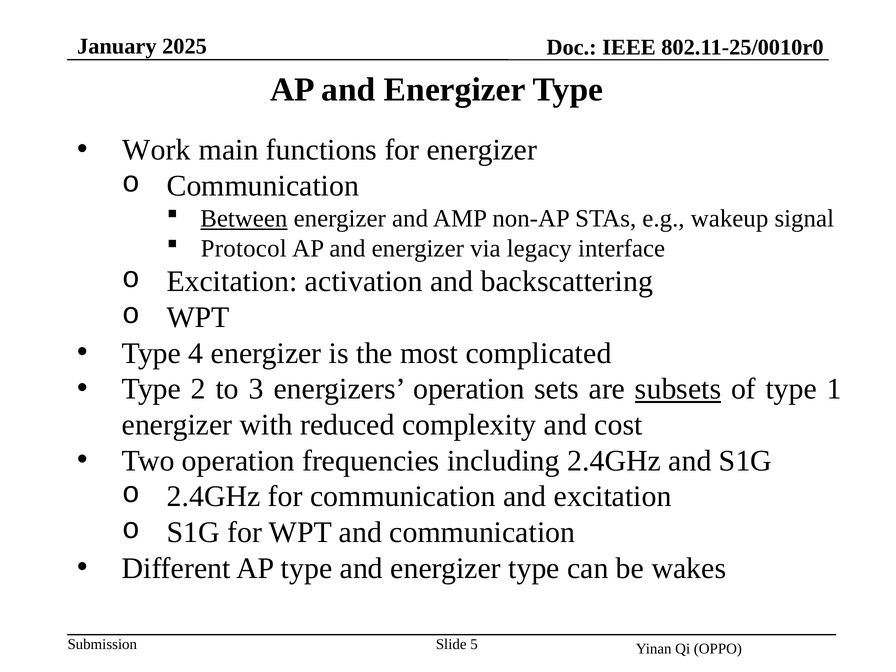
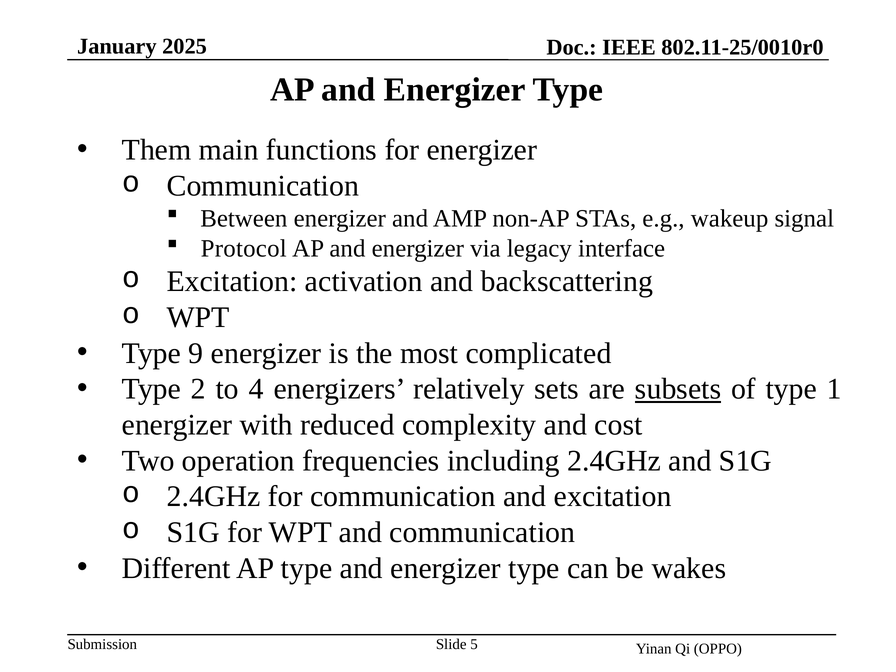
Work: Work -> Them
Between underline: present -> none
4: 4 -> 9
3: 3 -> 4
energizers operation: operation -> relatively
